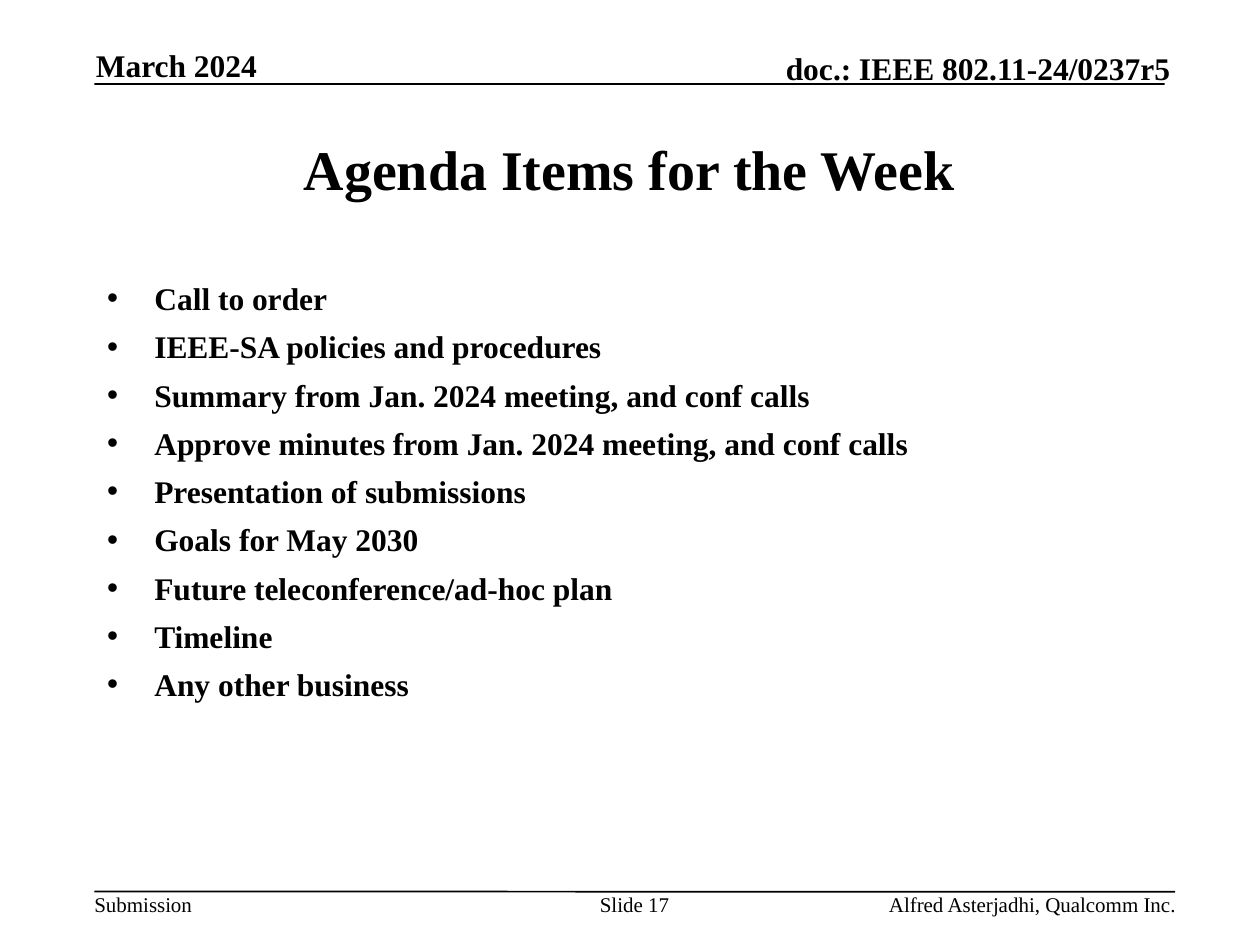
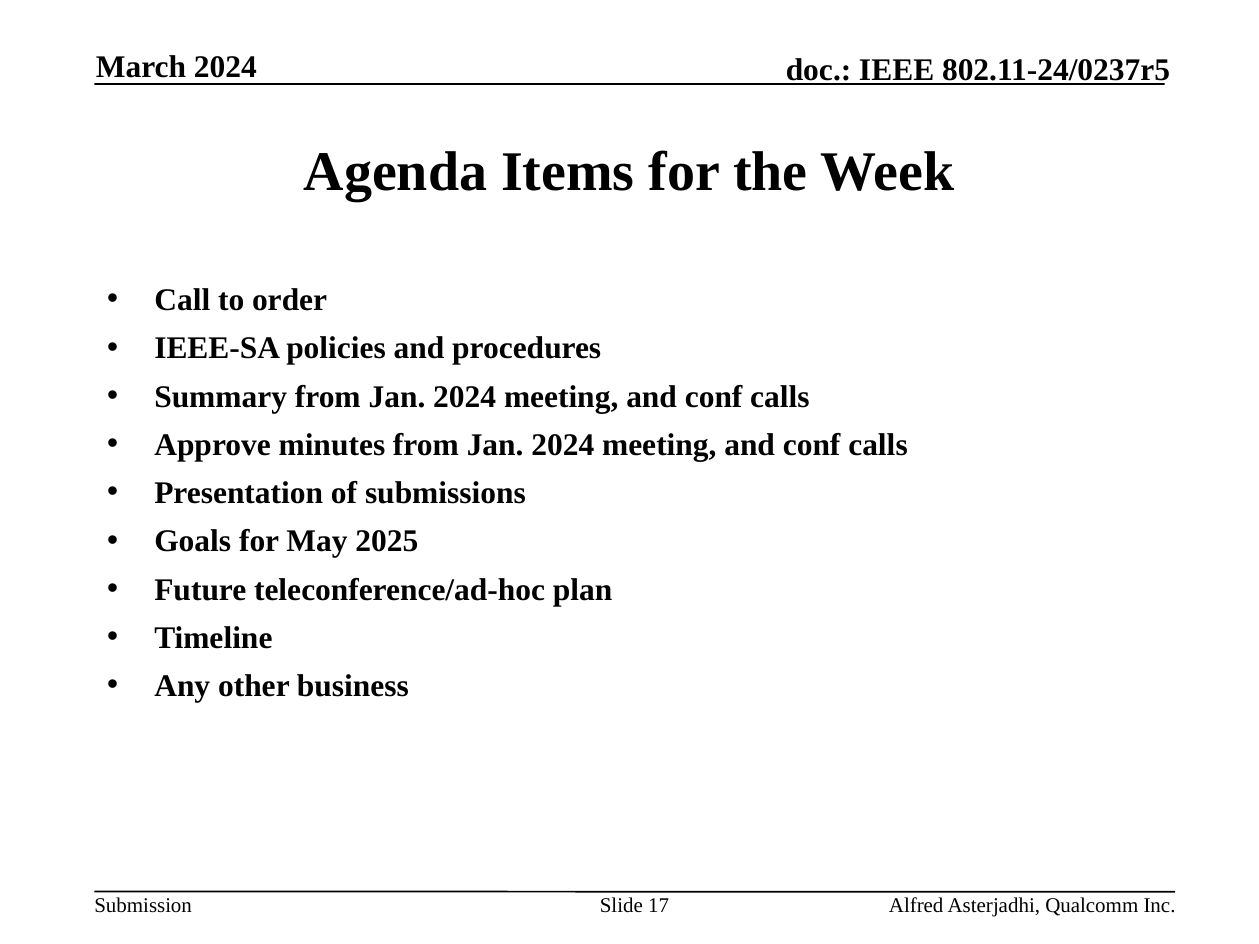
2030: 2030 -> 2025
